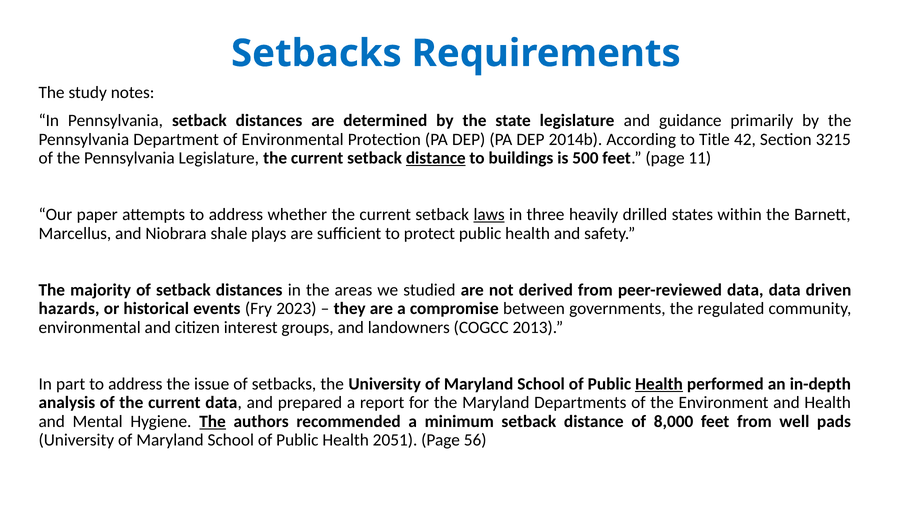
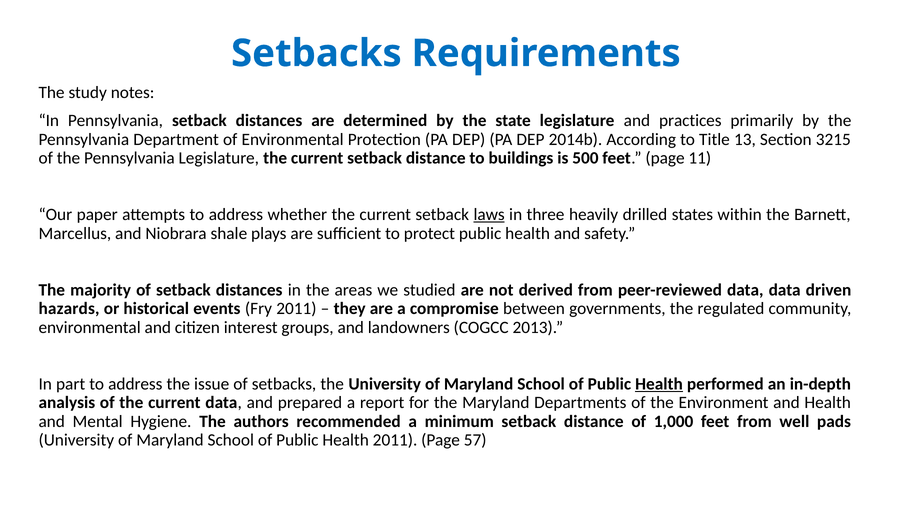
guidance: guidance -> practices
42: 42 -> 13
distance at (436, 158) underline: present -> none
Fry 2023: 2023 -> 2011
The at (213, 421) underline: present -> none
8,000: 8,000 -> 1,000
Health 2051: 2051 -> 2011
56: 56 -> 57
